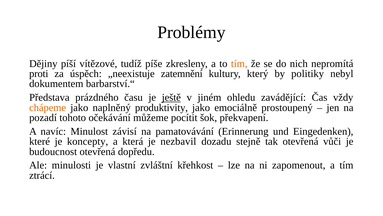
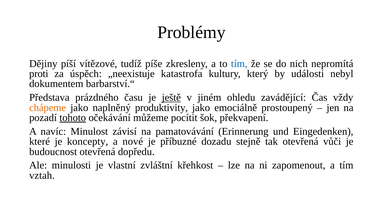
tím at (239, 63) colour: orange -> blue
zatemnění: zatemnění -> katastrofa
politiky: politiky -> události
tohoto underline: none -> present
která: která -> nové
nezbavil: nezbavil -> příbuzné
ztrácí: ztrácí -> vztah
